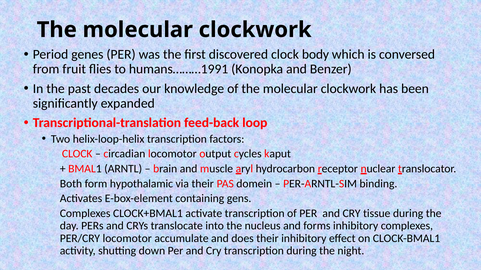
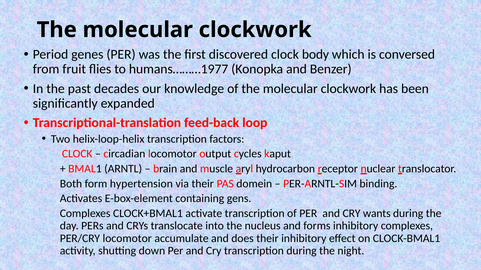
humans………1991: humans………1991 -> humans………1977
hypothalamic: hypothalamic -> hypertension
tissue: tissue -> wants
